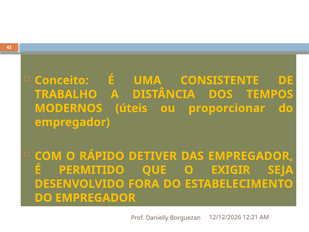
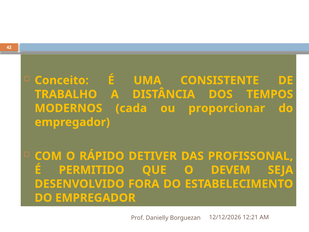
úteis: úteis -> cada
DAS EMPREGADOR: EMPREGADOR -> PROFISSONAL
EXIGIR: EXIGIR -> DEVEM
